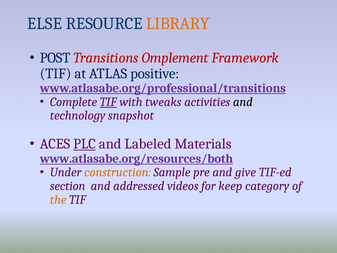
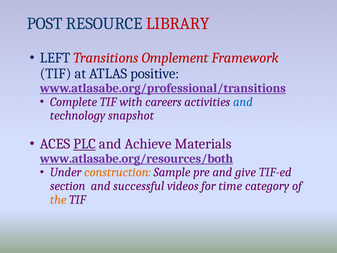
ELSE: ELSE -> POST
LIBRARY colour: orange -> red
POST: POST -> LEFT
TIF at (108, 102) underline: present -> none
tweaks: tweaks -> careers
and at (243, 102) colour: black -> blue
Labeled: Labeled -> Achieve
addressed: addressed -> successful
keep: keep -> time
